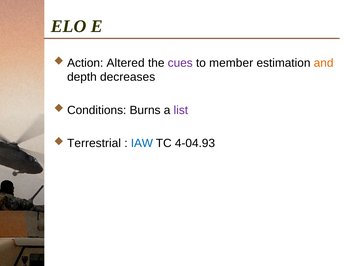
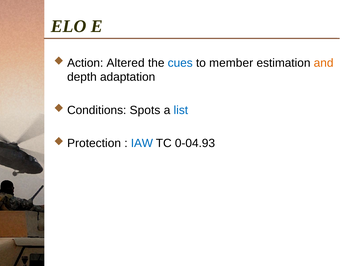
cues colour: purple -> blue
decreases: decreases -> adaptation
Burns: Burns -> Spots
list colour: purple -> blue
Terrestrial: Terrestrial -> Protection
4-04.93: 4-04.93 -> 0-04.93
